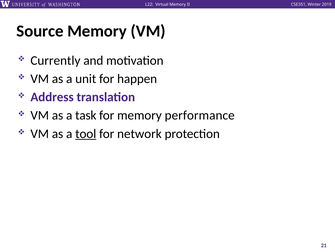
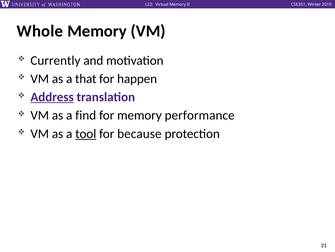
Source: Source -> Whole
unit: unit -> that
Address underline: none -> present
task: task -> find
network: network -> because
